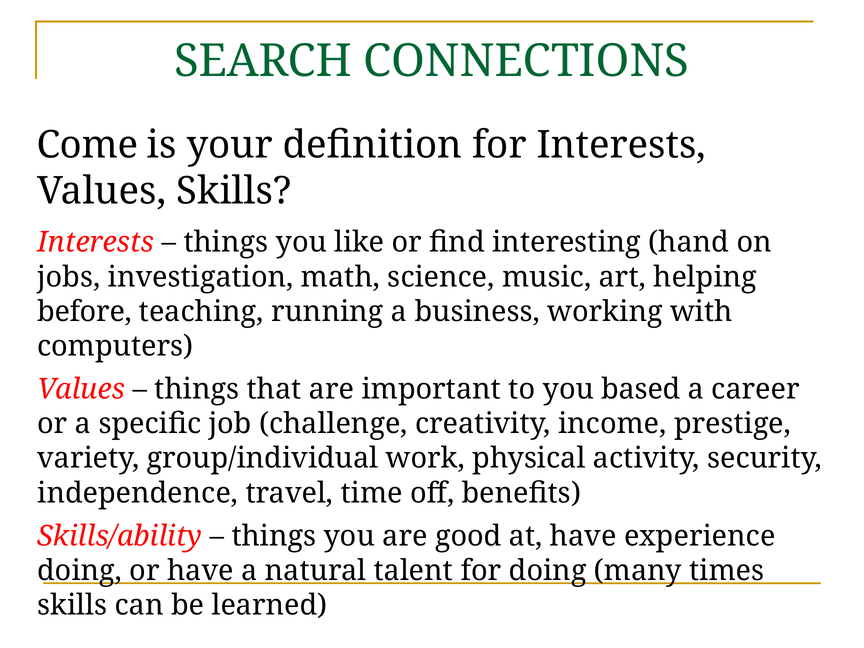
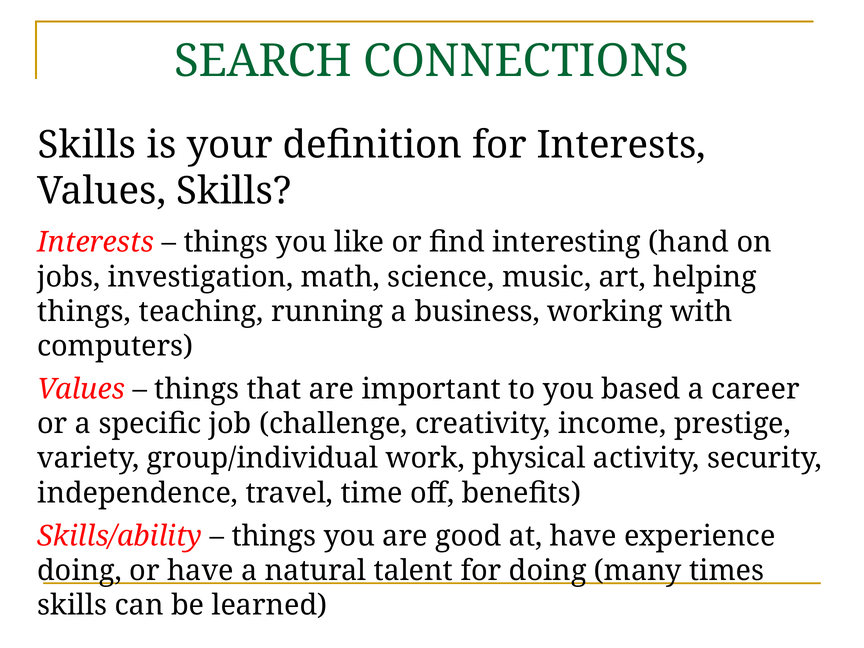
Come at (87, 145): Come -> Skills
before at (85, 312): before -> things
